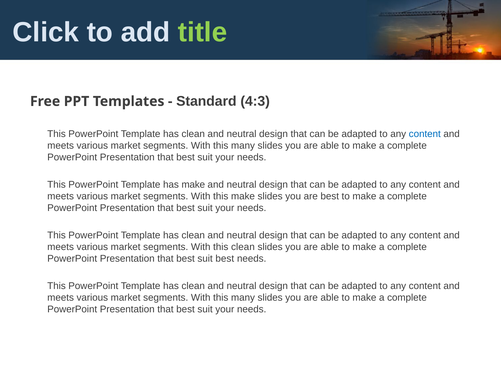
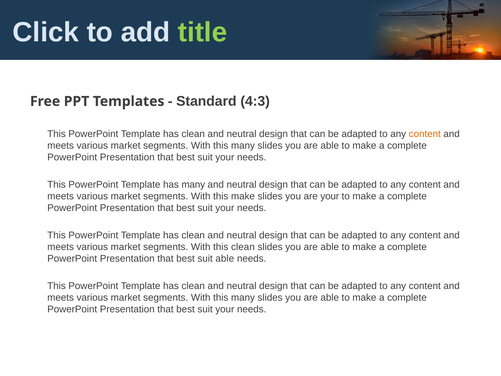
content at (425, 134) colour: blue -> orange
has make: make -> many
are best: best -> your
suit best: best -> able
